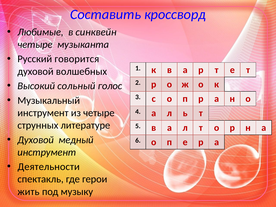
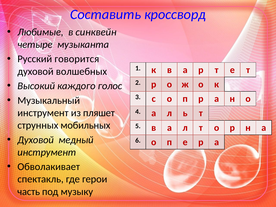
сольный: сольный -> каждого
из четыре: четыре -> пляшет
литературе: литературе -> мобильных
Деятельности: Деятельности -> Обволакивает
жить: жить -> часть
